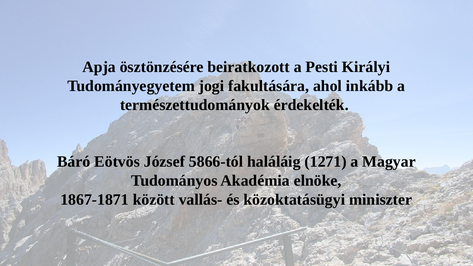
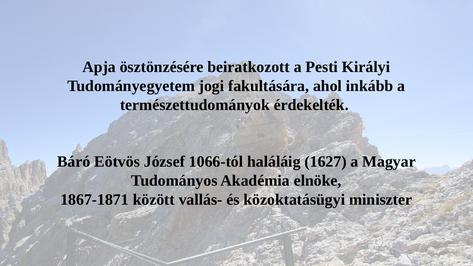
5866-tól: 5866-tól -> 1066-tól
1271: 1271 -> 1627
